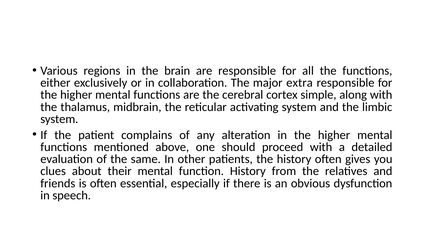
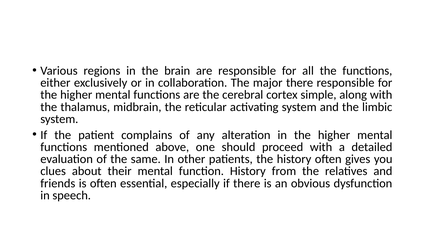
major extra: extra -> there
